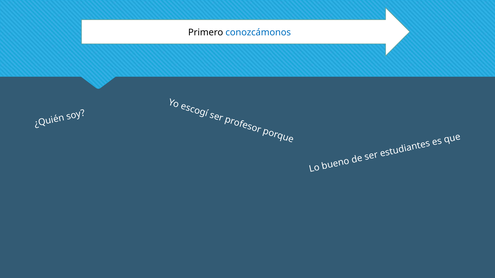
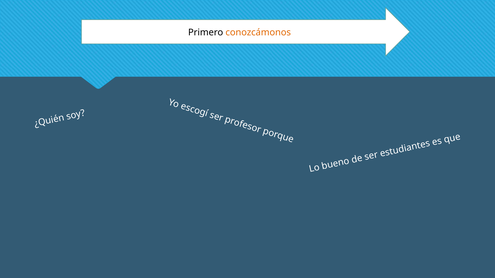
conozcámonos colour: blue -> orange
